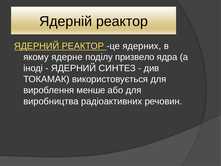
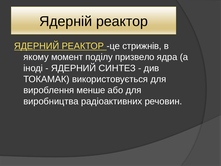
ядерних: ядерних -> стрижнів
ядерне: ядерне -> момент
